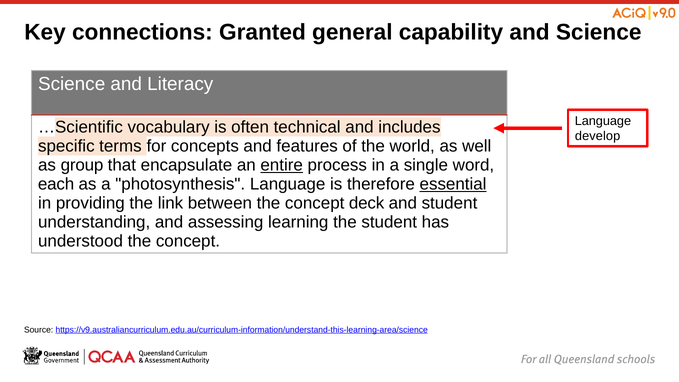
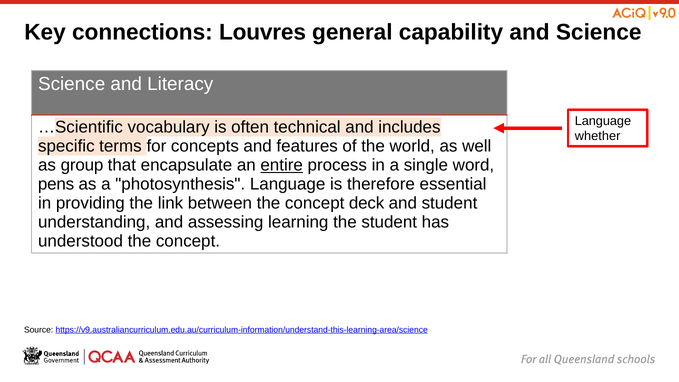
Granted: Granted -> Louvres
develop: develop -> whether
each: each -> pens
essential underline: present -> none
